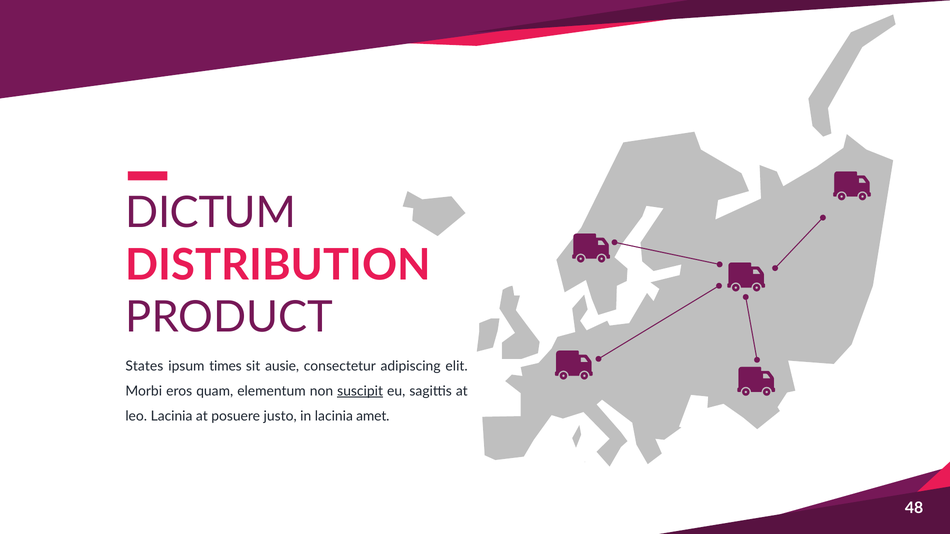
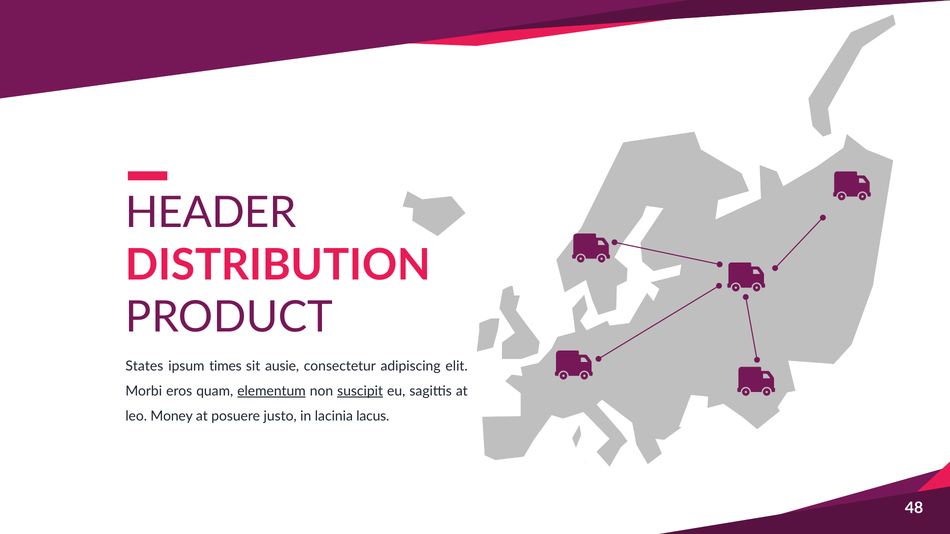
DICTUM: DICTUM -> HEADER
elementum underline: none -> present
leo Lacinia: Lacinia -> Money
amet: amet -> lacus
